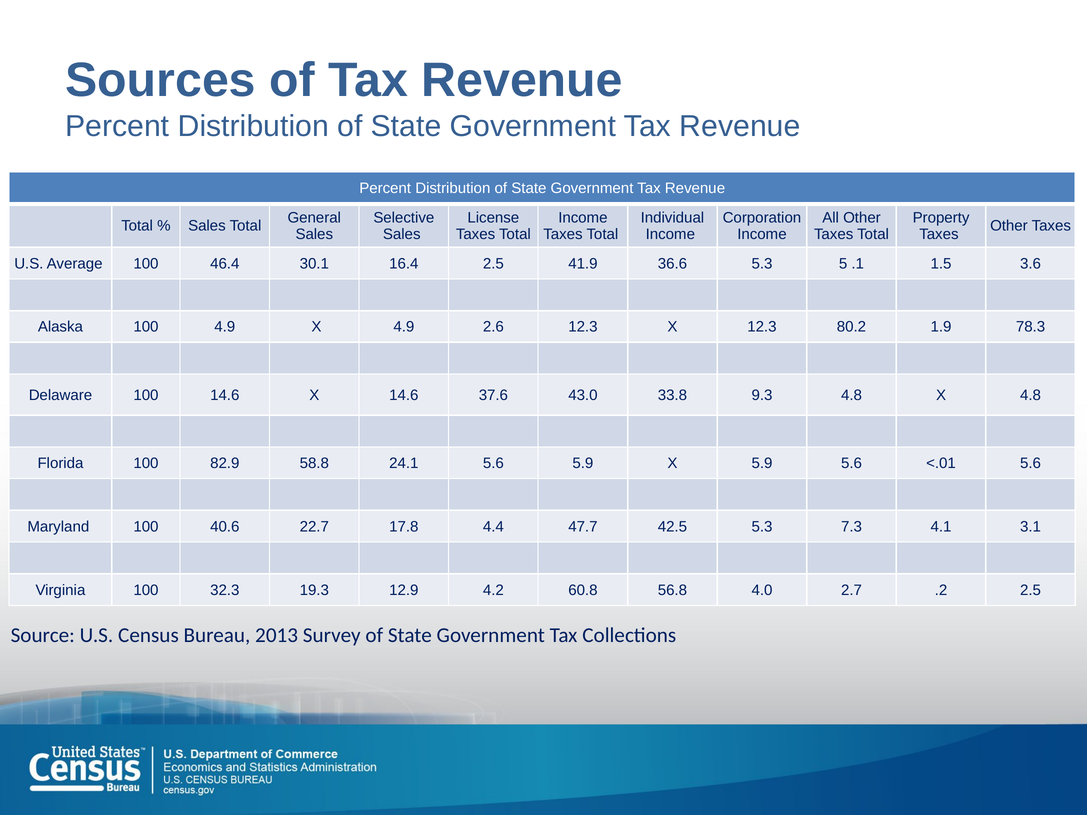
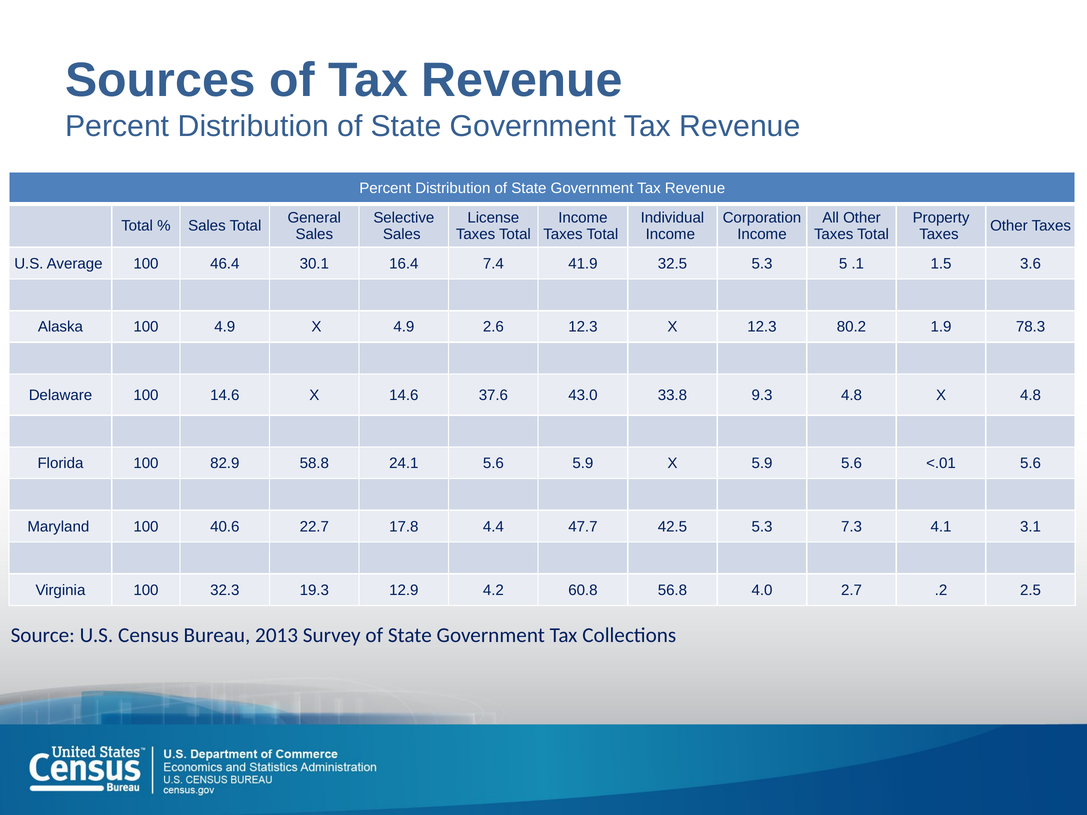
16.4 2.5: 2.5 -> 7.4
36.6: 36.6 -> 32.5
